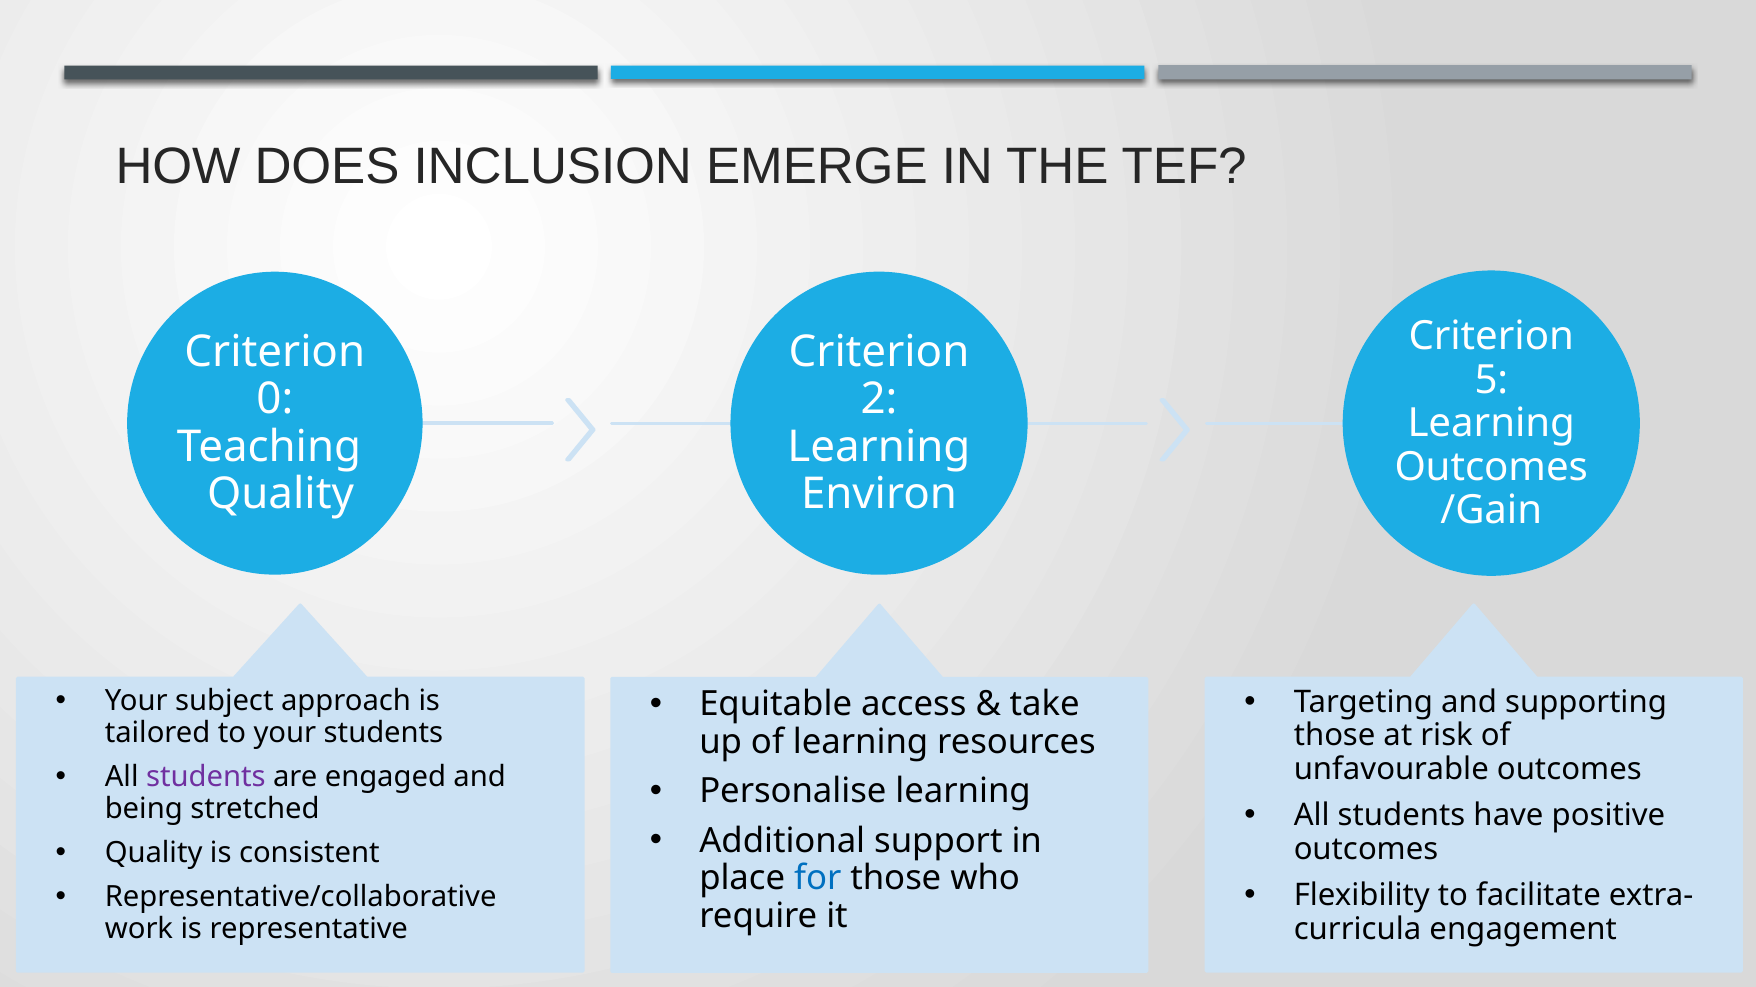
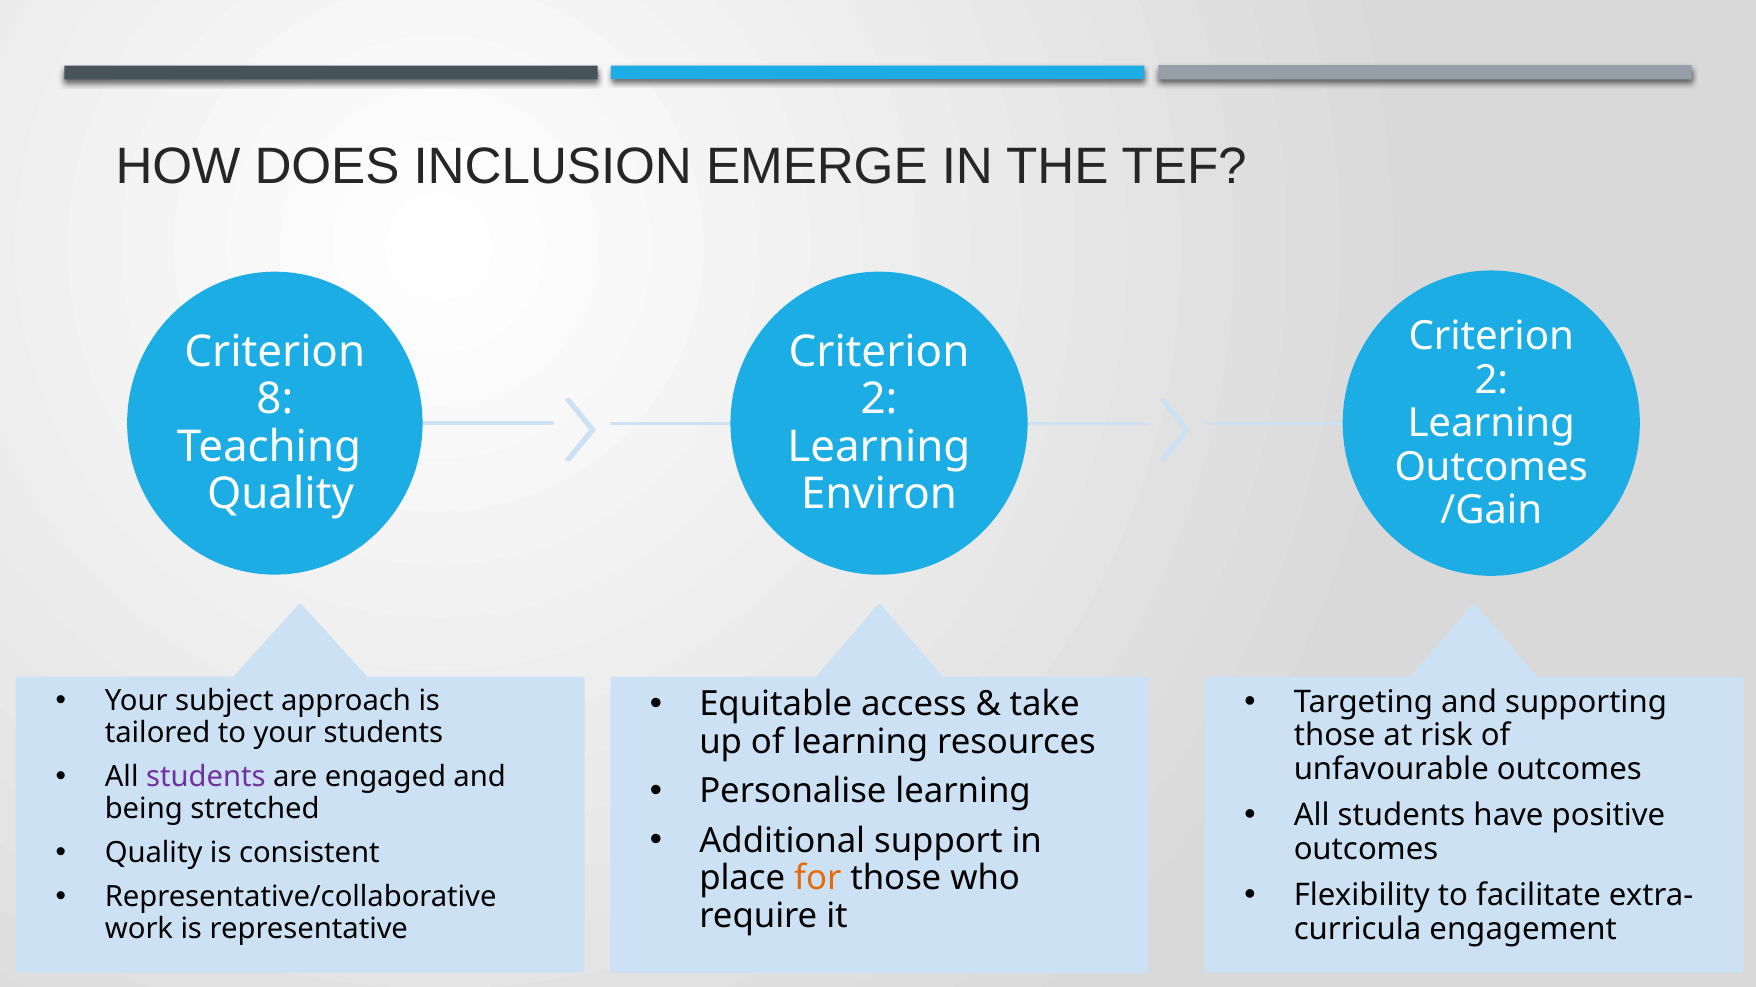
5 at (1491, 380): 5 -> 2
0: 0 -> 8
for colour: blue -> orange
